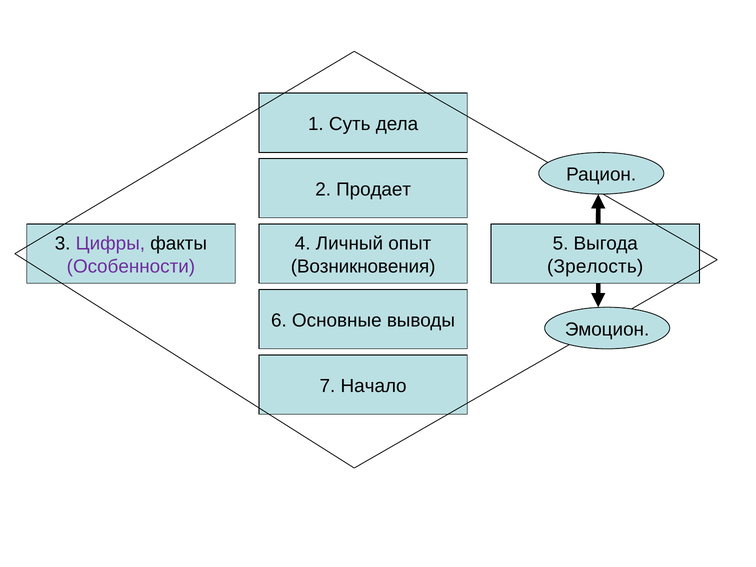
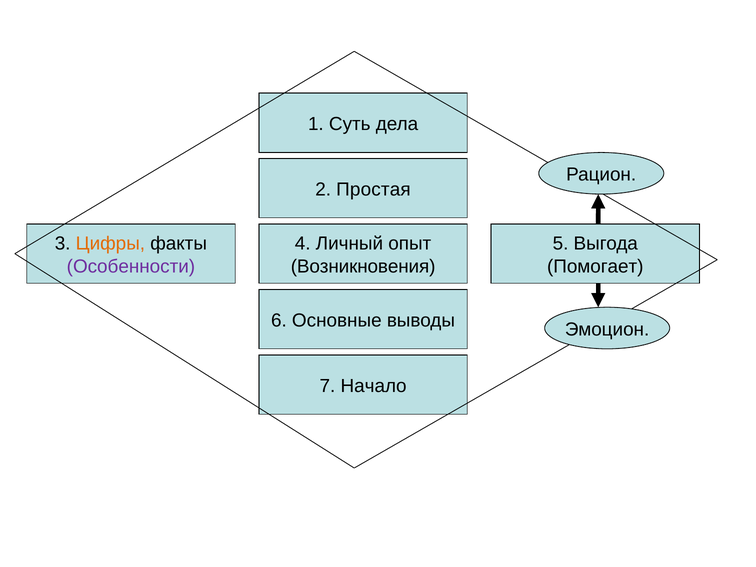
Продает: Продает -> Простая
Цифры colour: purple -> orange
Зрелость: Зрелость -> Помогает
